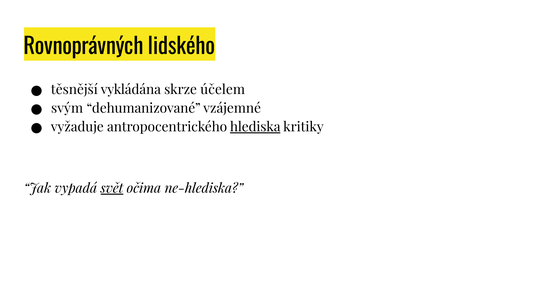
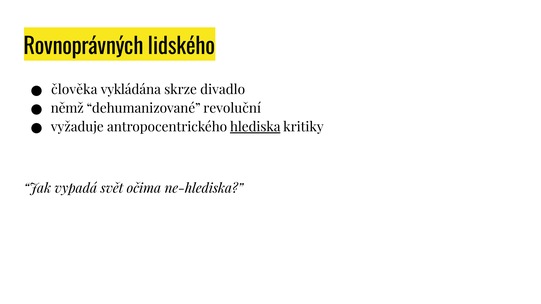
těsnější: těsnější -> člověka
účelem: účelem -> divadlo
svým: svým -> němž
vzájemné: vzájemné -> revoluční
svět underline: present -> none
